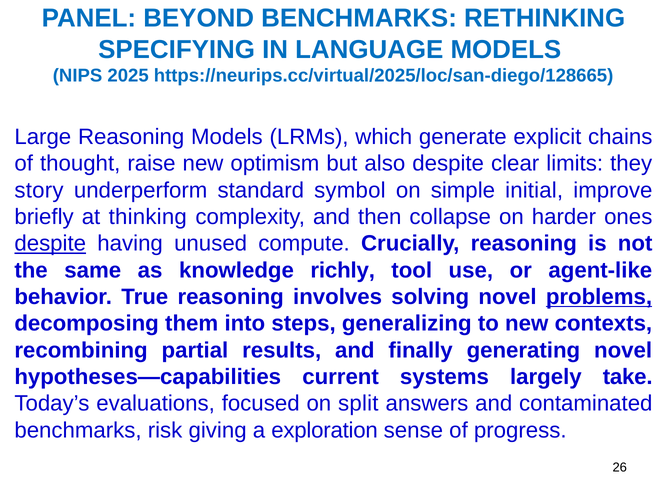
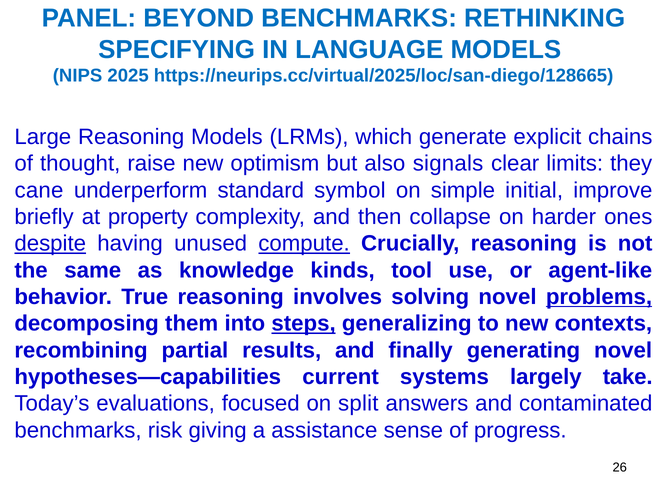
also despite: despite -> signals
story: story -> cane
thinking: thinking -> property
compute underline: none -> present
richly: richly -> kinds
steps underline: none -> present
exploration: exploration -> assistance
